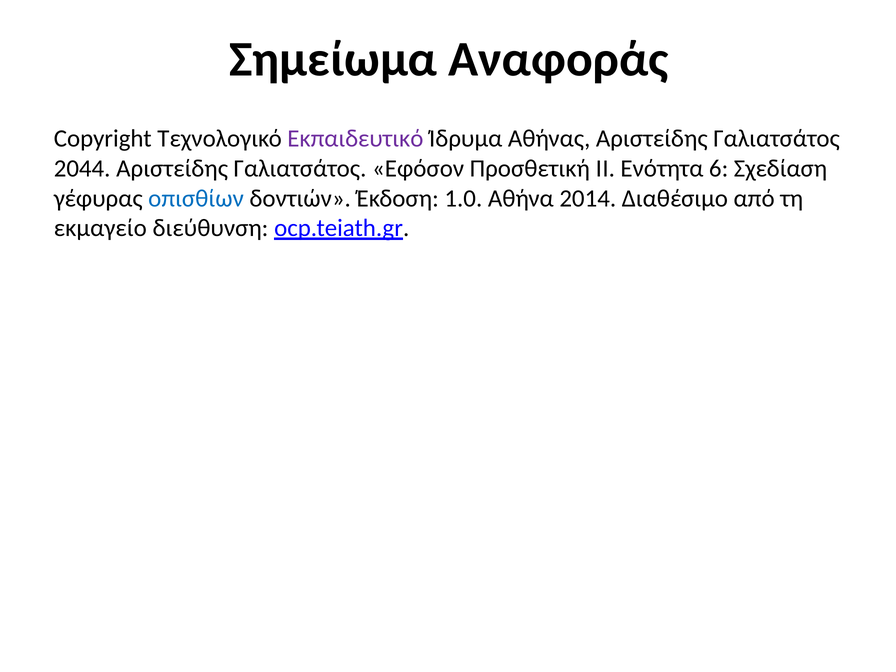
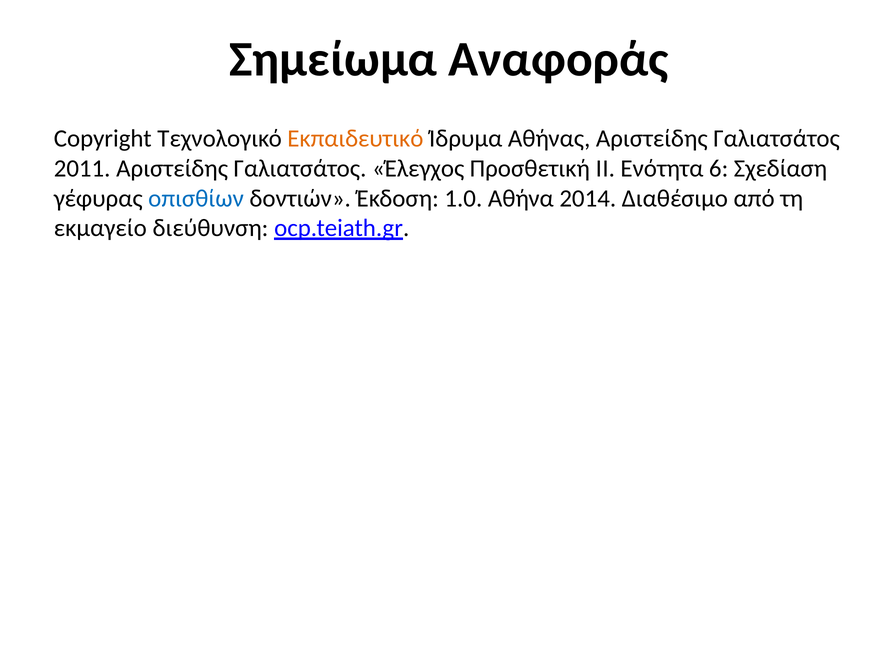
Εκπαιδευτικό colour: purple -> orange
2044: 2044 -> 2011
Εφόσον: Εφόσον -> Έλεγχος
